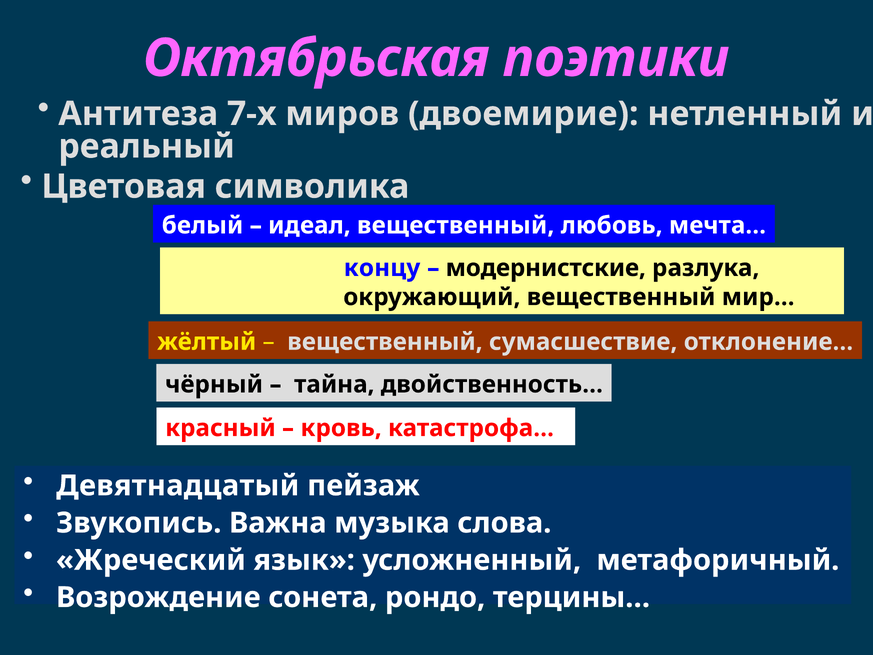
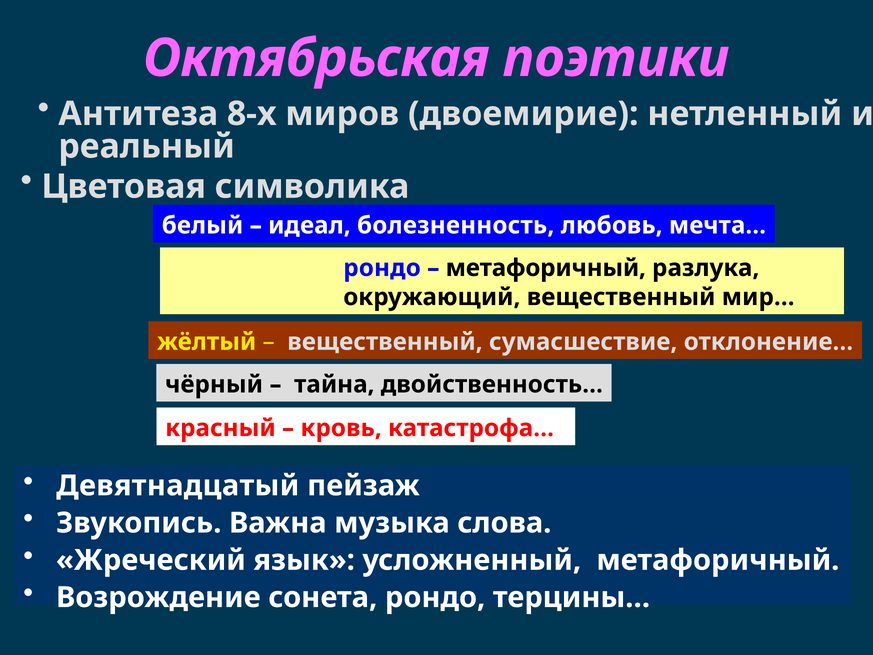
7-х: 7-х -> 8-х
идеал вещественный: вещественный -> болезненность
концу at (382, 268): концу -> рондо
модернистские at (546, 268): модернистские -> метафоричный
